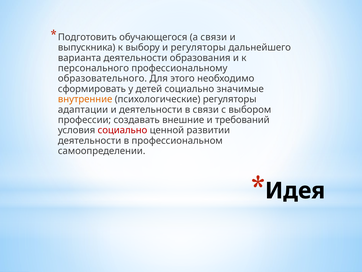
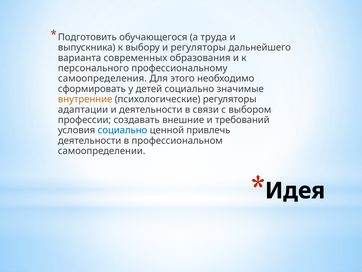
а связи: связи -> труда
варианта деятельности: деятельности -> современных
образовательного: образовательного -> самоопределения
социально at (122, 130) colour: red -> blue
развитии: развитии -> привлечь
